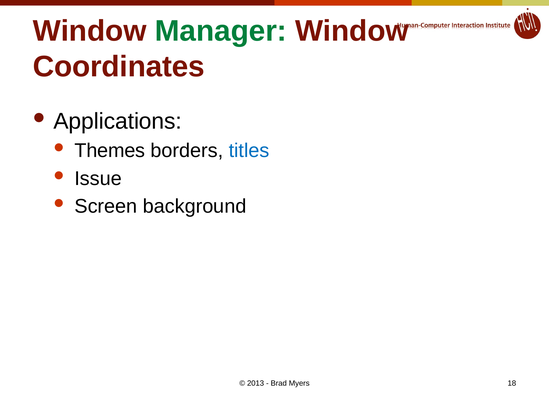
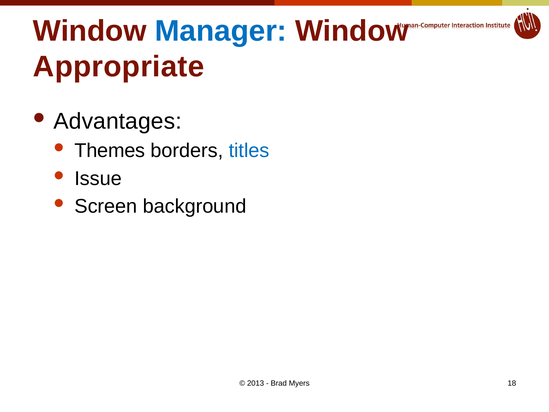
Manager colour: green -> blue
Coordinates: Coordinates -> Appropriate
Applications: Applications -> Advantages
